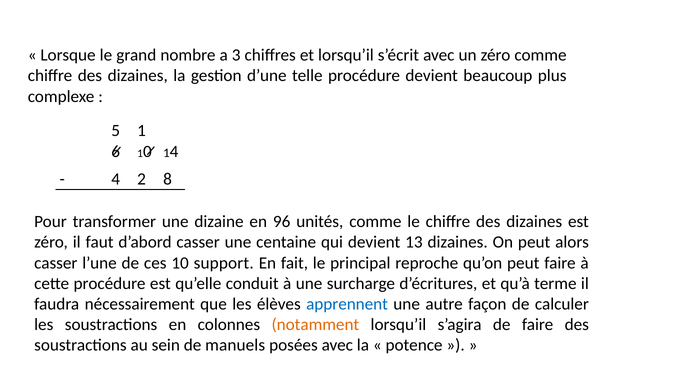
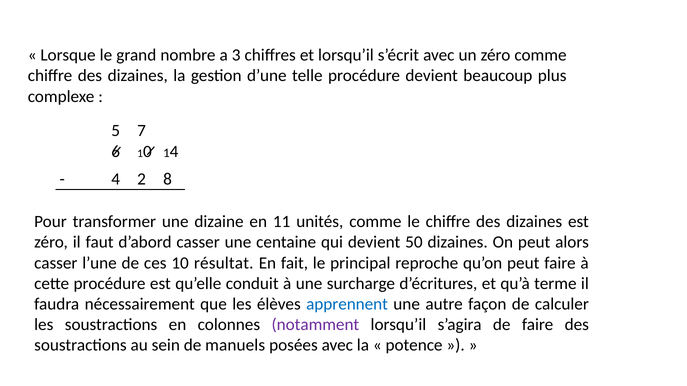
5 1: 1 -> 7
96: 96 -> 11
13: 13 -> 50
support: support -> résultat
notamment colour: orange -> purple
